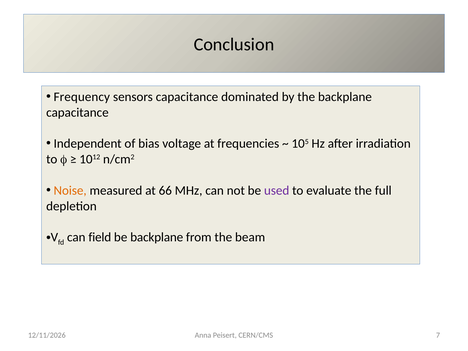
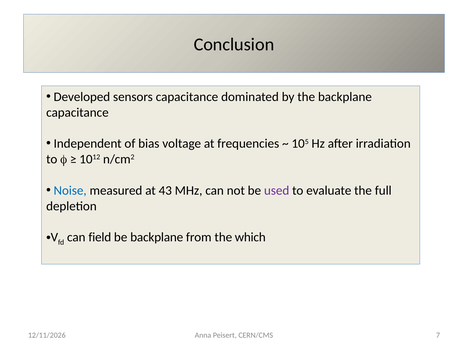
Frequency: Frequency -> Developed
Noise colour: orange -> blue
66: 66 -> 43
beam: beam -> which
